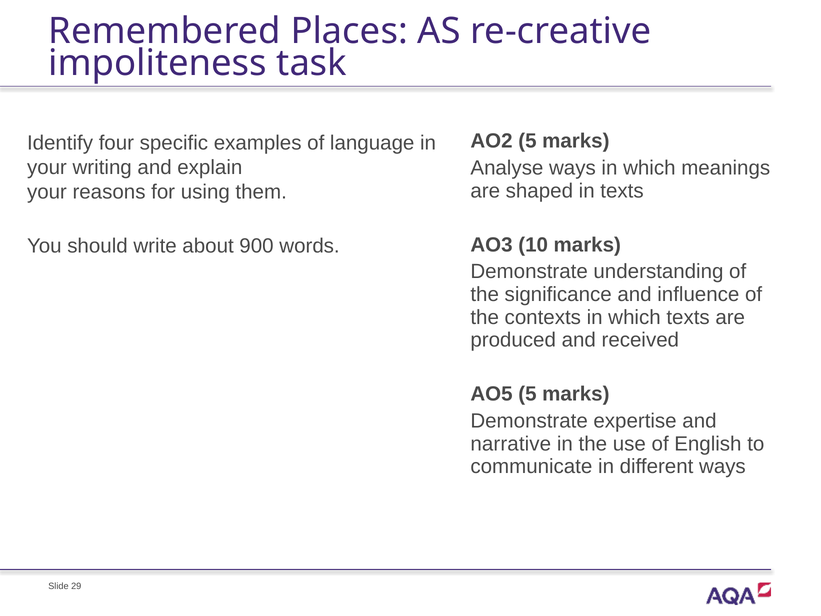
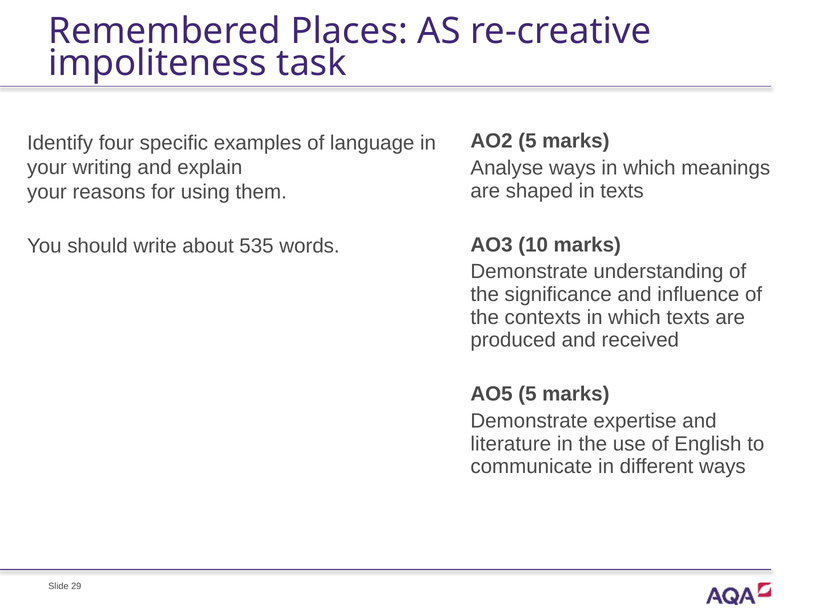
900: 900 -> 535
narrative: narrative -> literature
